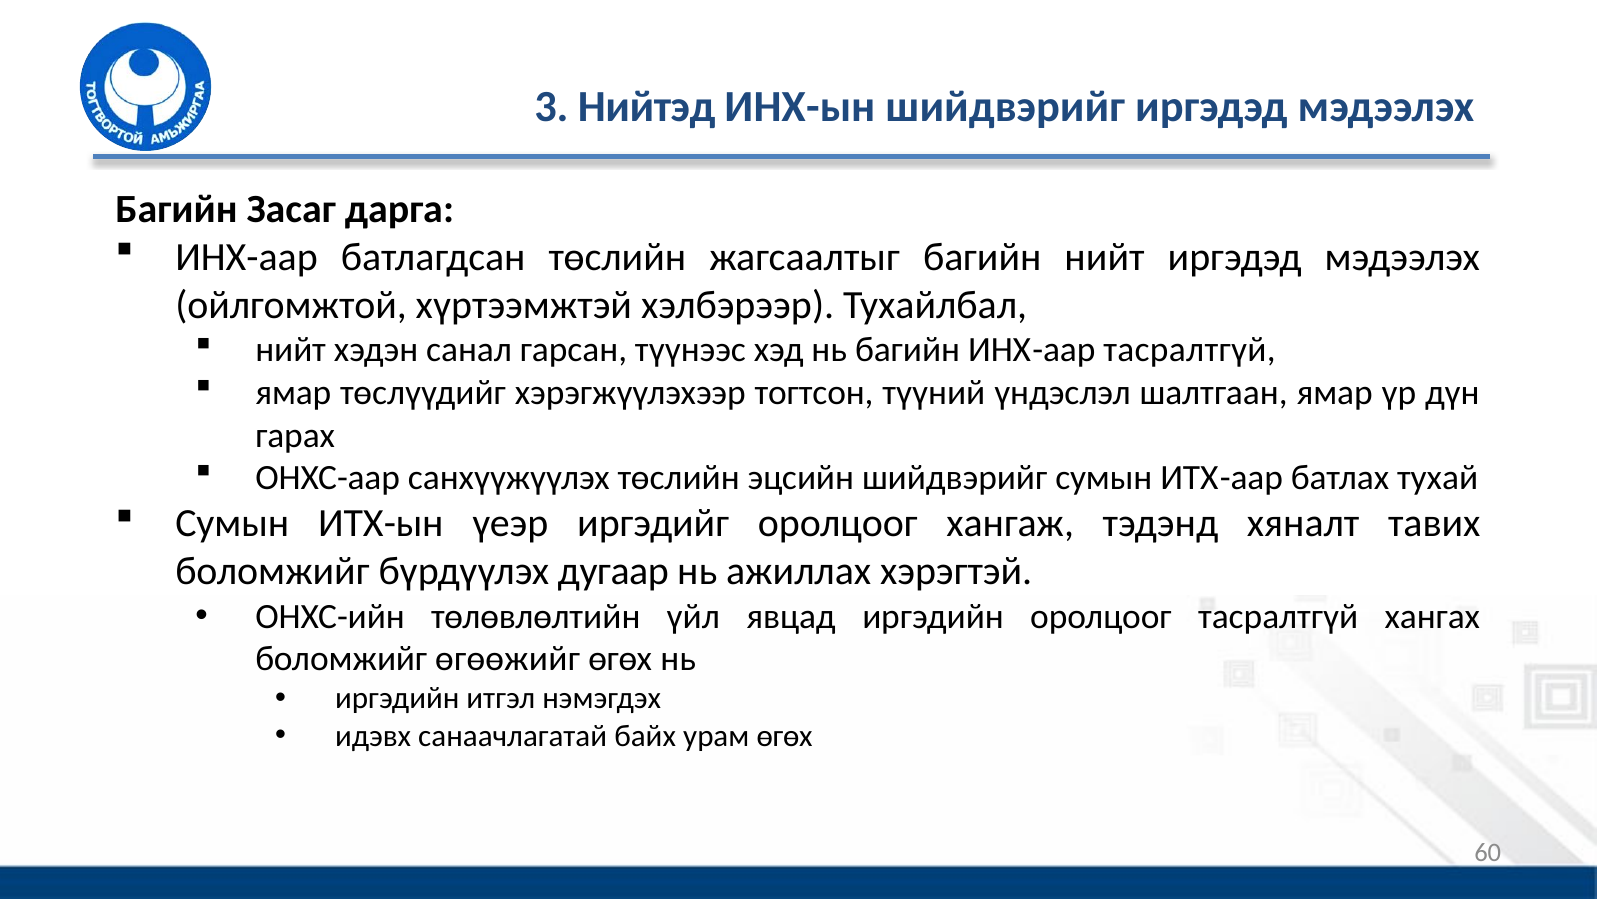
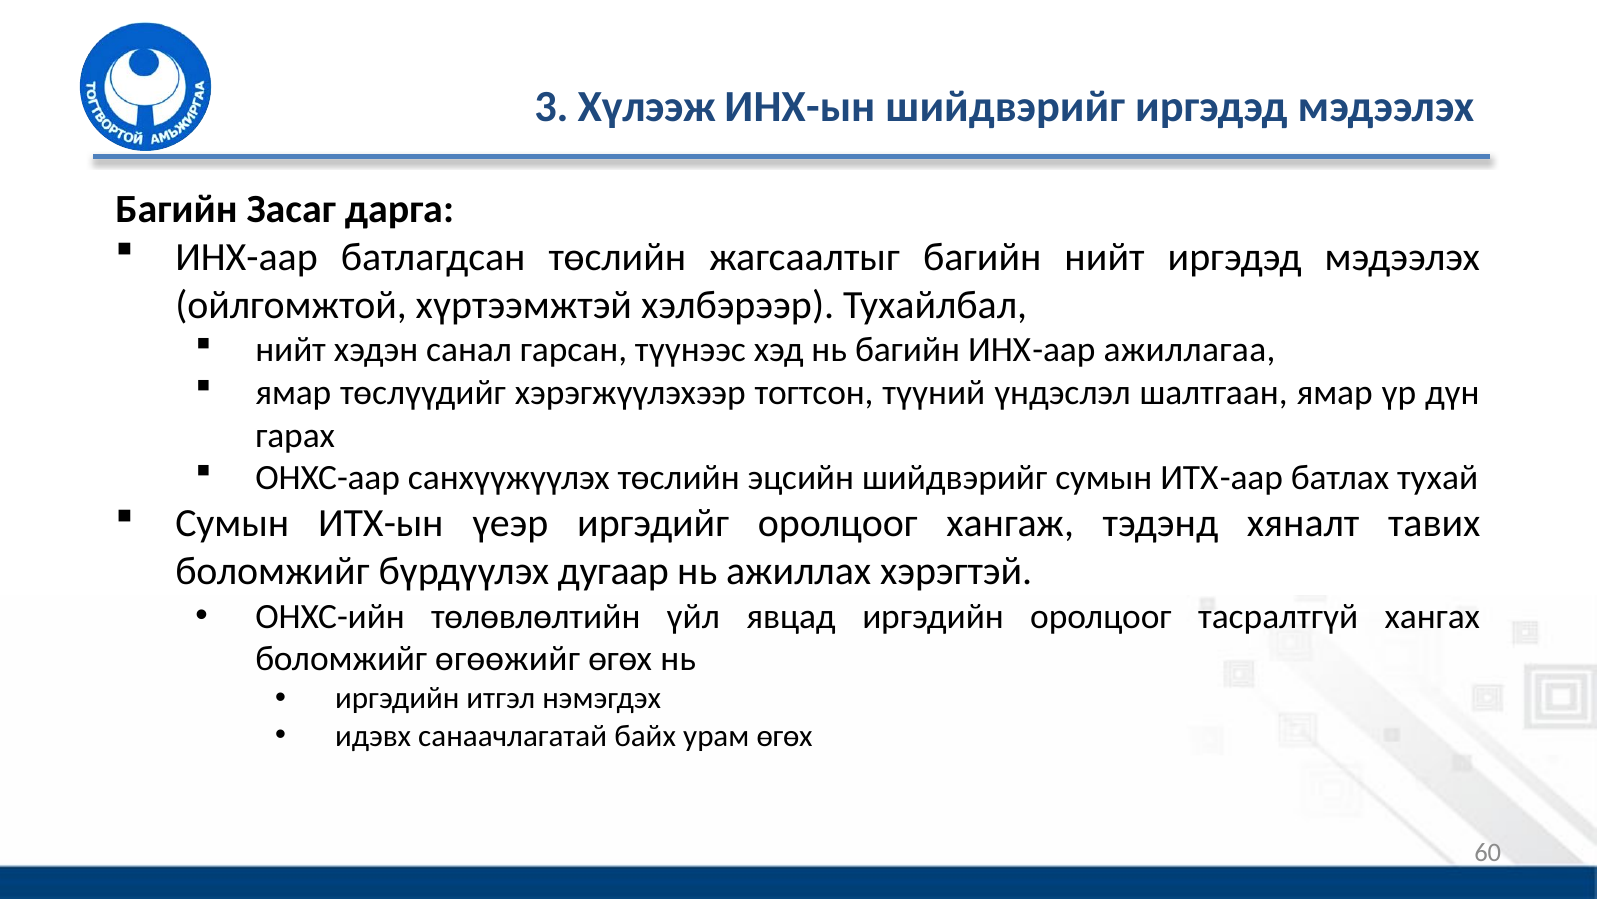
Нийтэд: Нийтэд -> Хүлээж
ИНХ-аар тасралтгүй: тасралтгүй -> ажиллагаа
